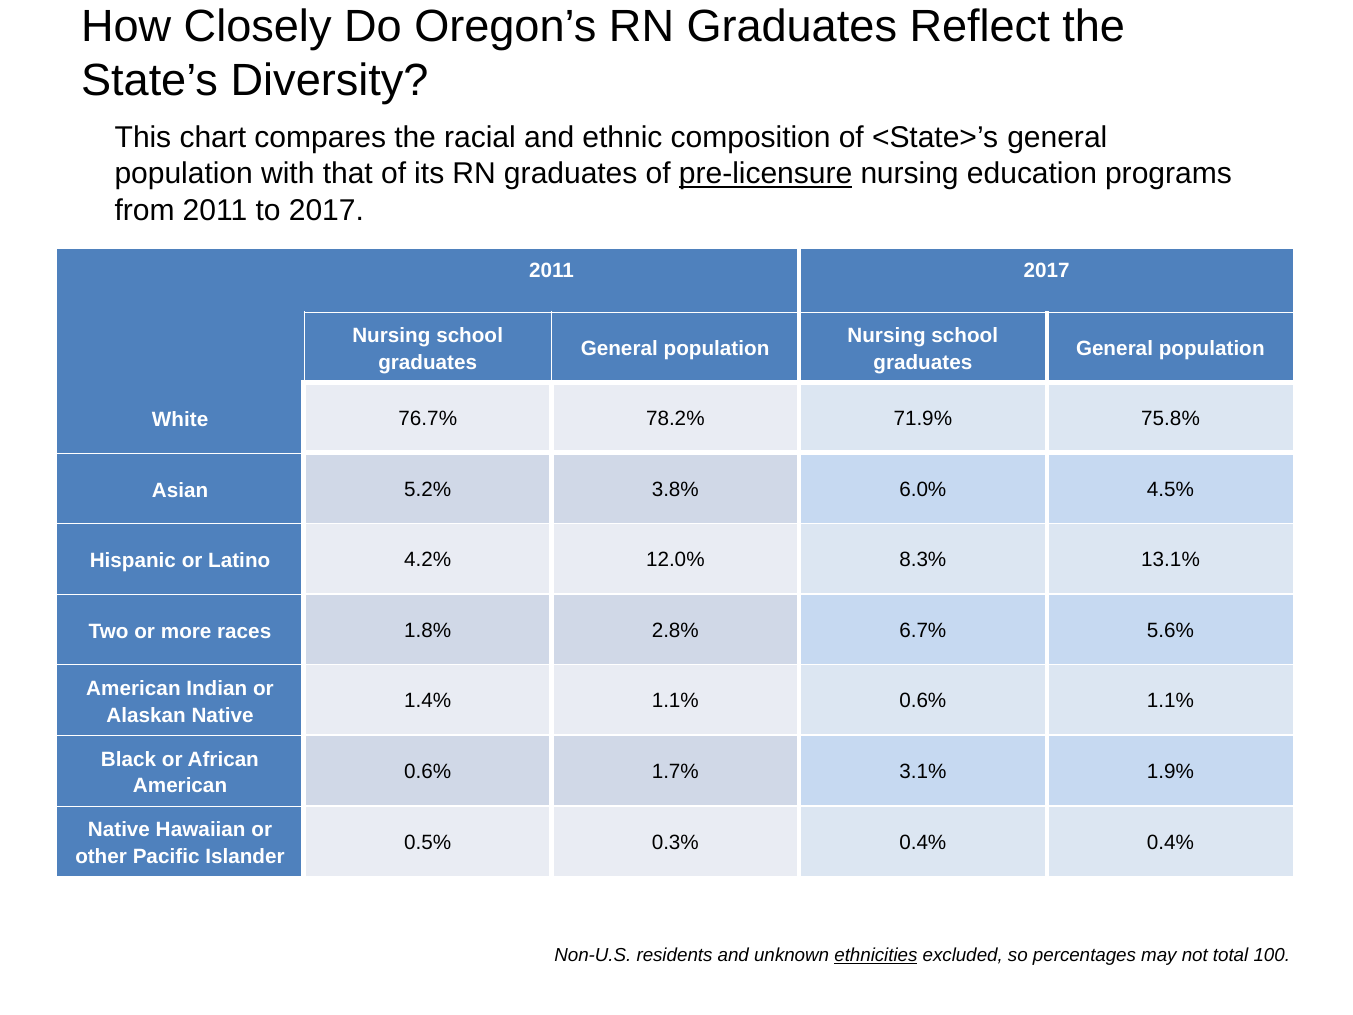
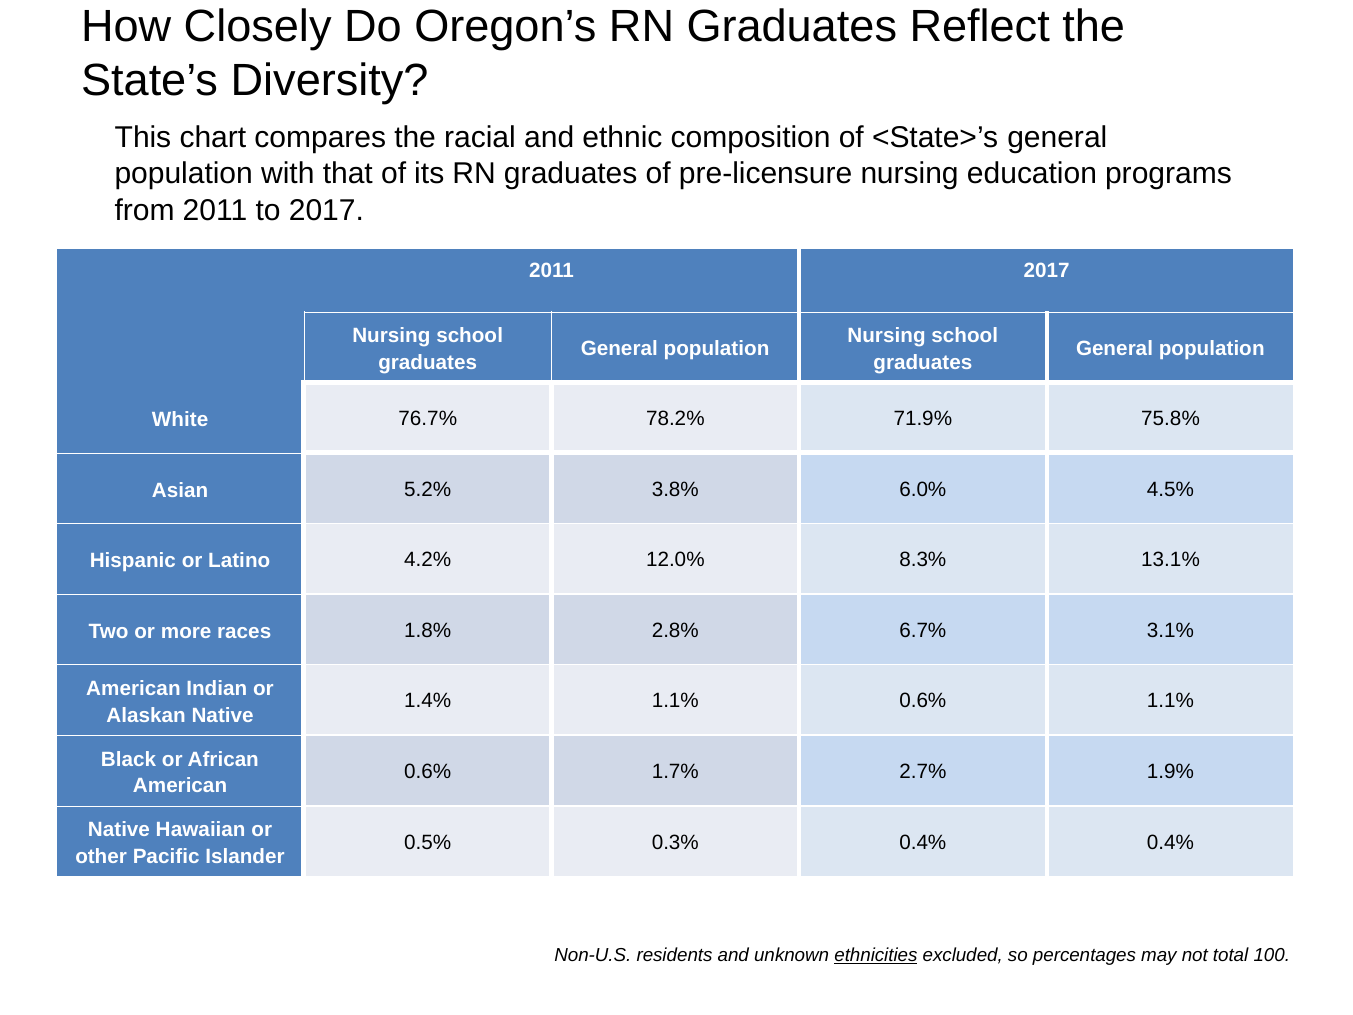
pre-licensure underline: present -> none
5.6%: 5.6% -> 3.1%
3.1%: 3.1% -> 2.7%
